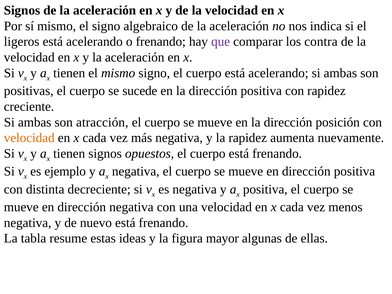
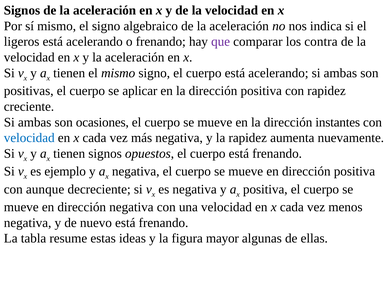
sucede: sucede -> aplicar
atracción: atracción -> ocasiones
posición: posición -> instantes
velocidad at (29, 138) colour: orange -> blue
distinta: distinta -> aunque
